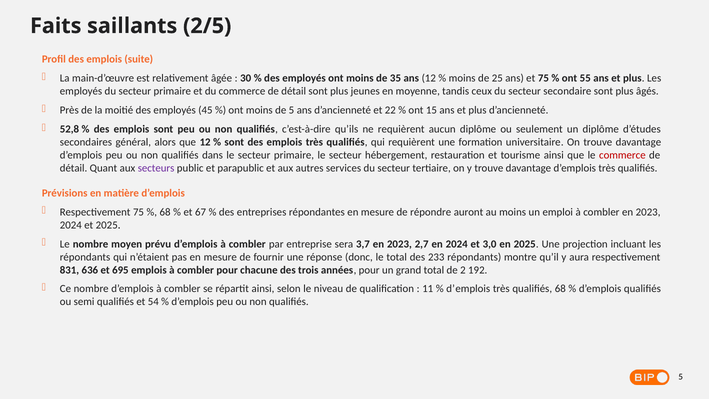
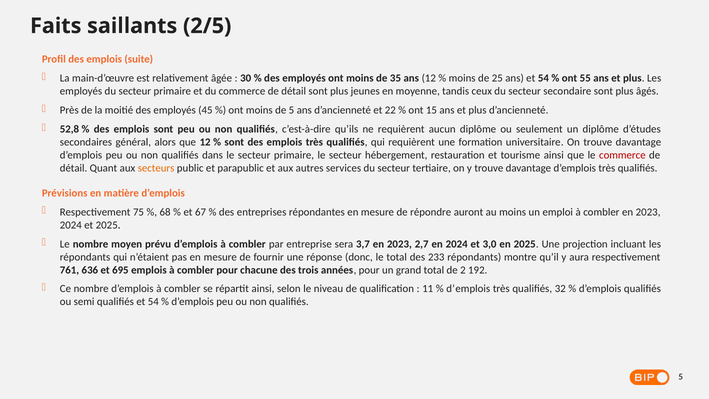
ans et 75: 75 -> 54
secteurs colour: purple -> orange
831: 831 -> 761
qualifiés 68: 68 -> 32
